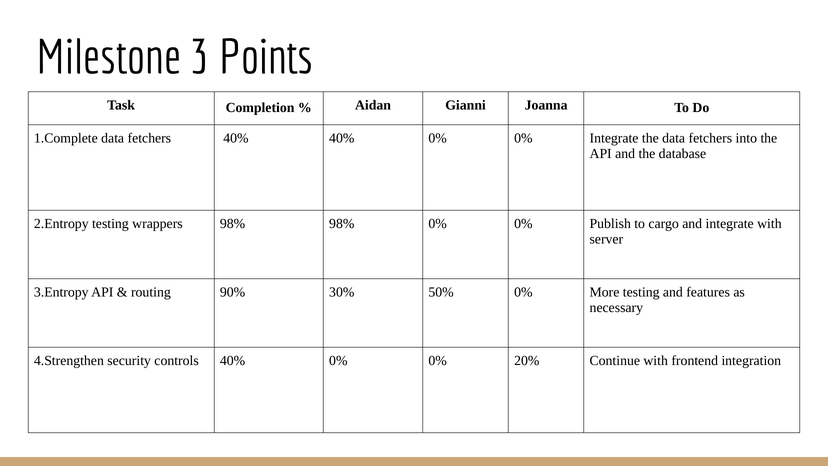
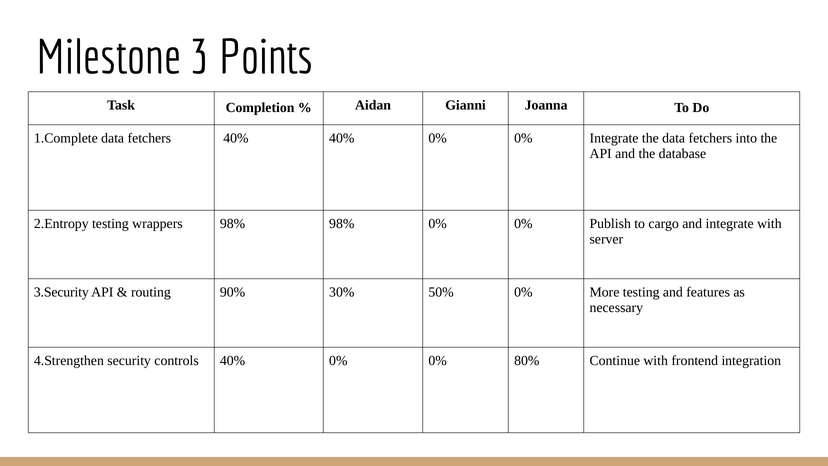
3.Entropy: 3.Entropy -> 3.Security
20%: 20% -> 80%
